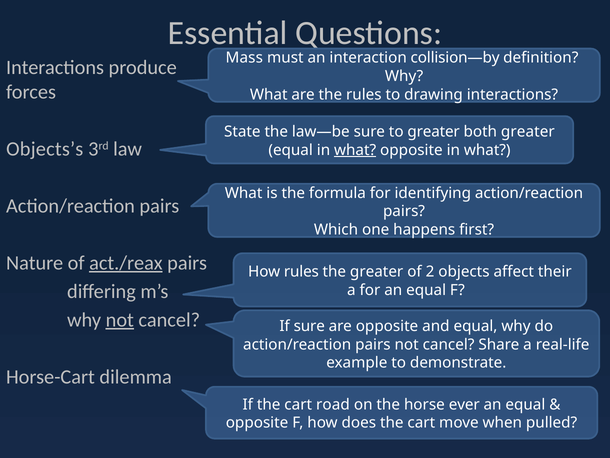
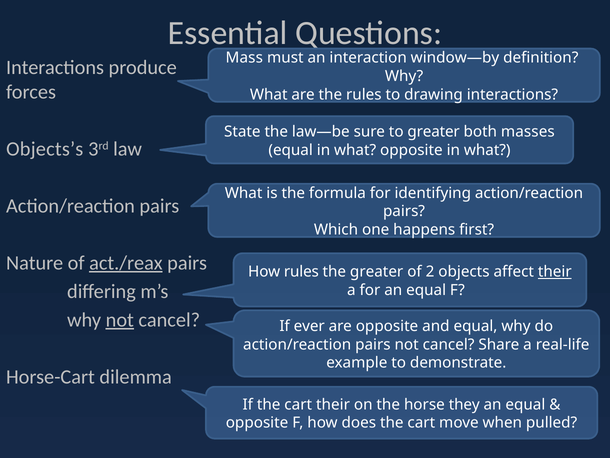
collision—by: collision—by -> window—by
both greater: greater -> masses
what at (355, 150) underline: present -> none
their at (555, 271) underline: none -> present
If sure: sure -> ever
cart road: road -> their
ever: ever -> they
